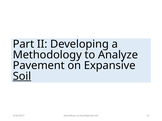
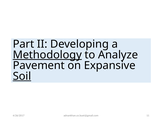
Methodology underline: none -> present
